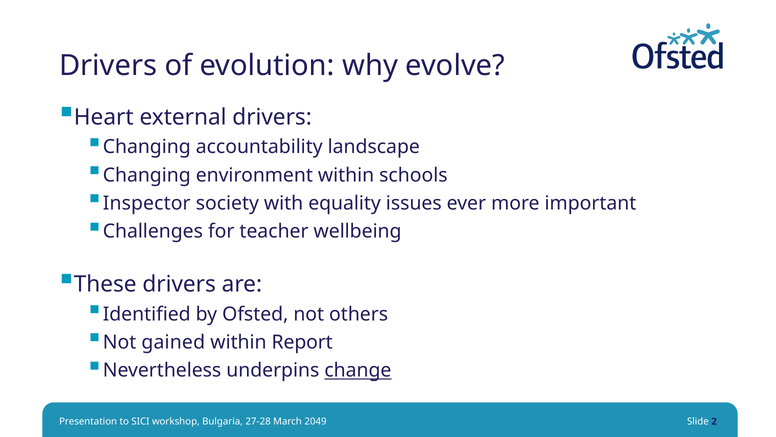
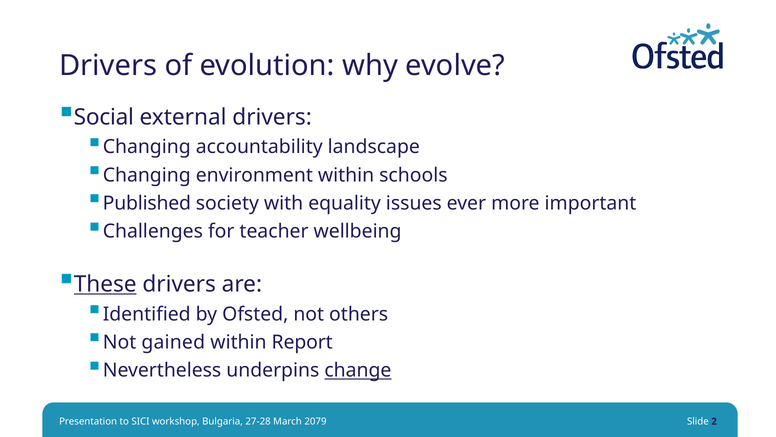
Heart: Heart -> Social
Inspector: Inspector -> Published
These underline: none -> present
2049: 2049 -> 2079
